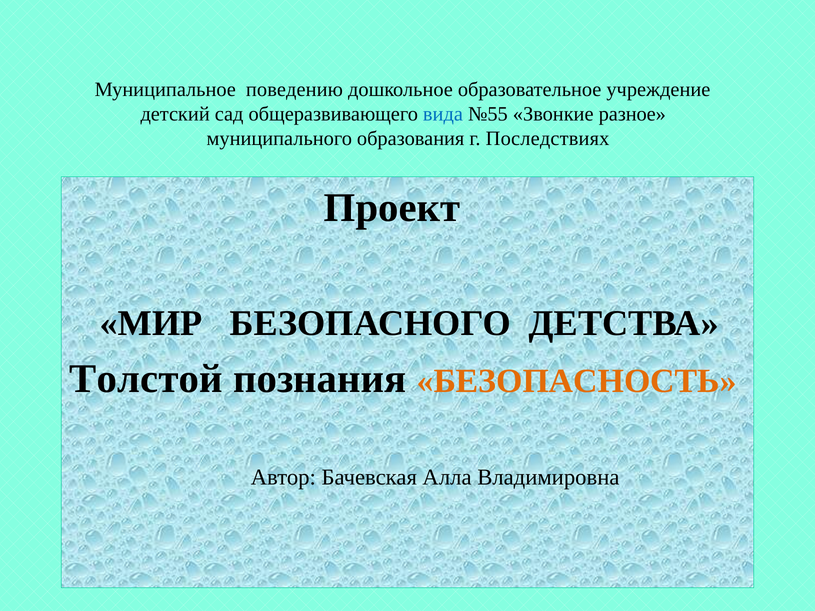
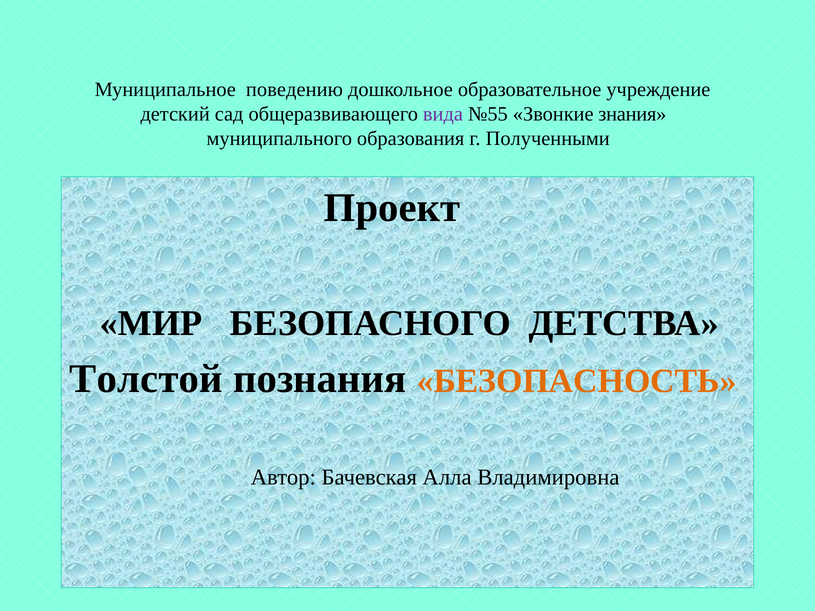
вида colour: blue -> purple
разное: разное -> знания
Последствиях: Последствиях -> Полученными
